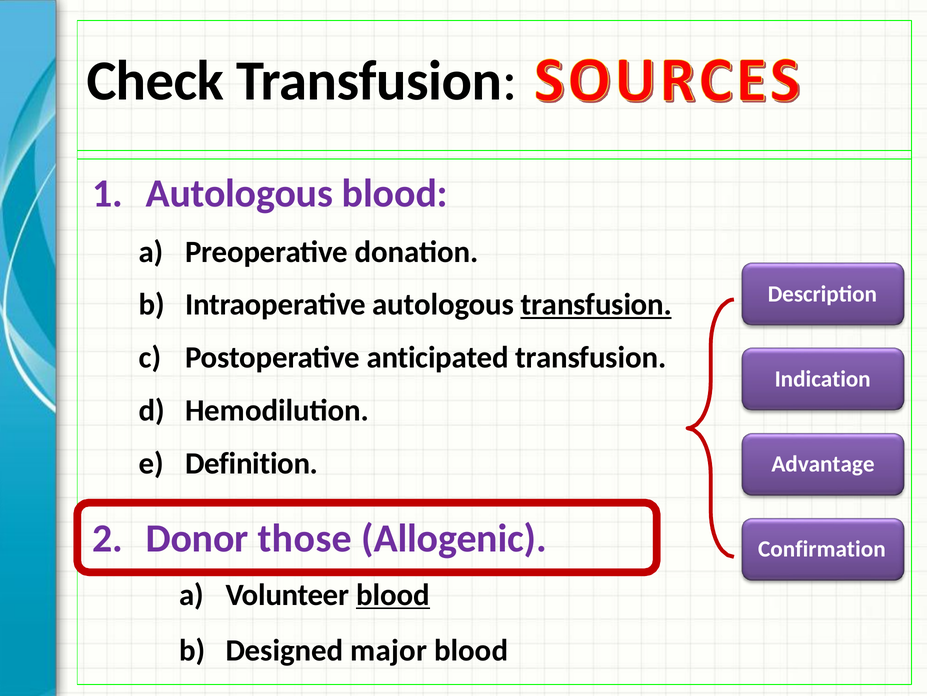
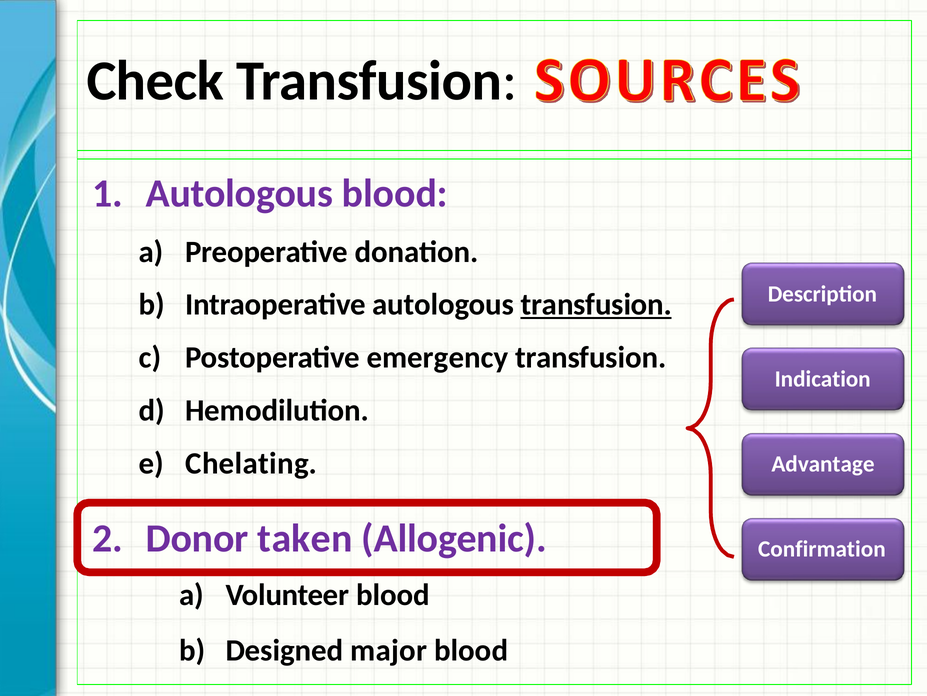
anticipated: anticipated -> emergency
Definition: Definition -> Chelating
those: those -> taken
blood at (393, 594) underline: present -> none
